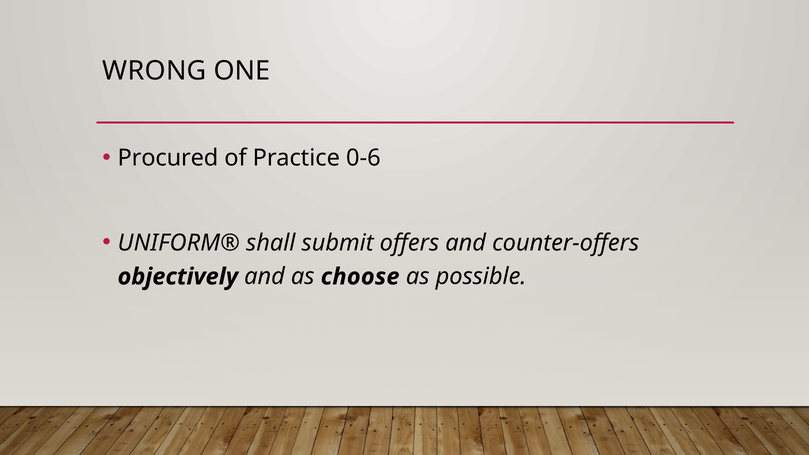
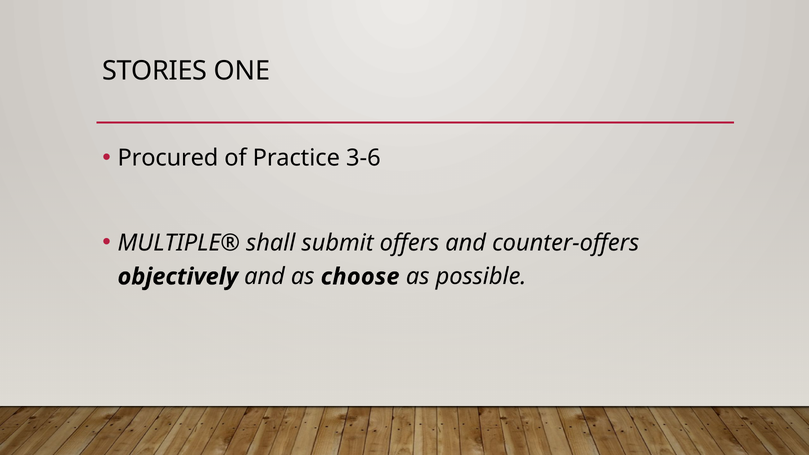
WRONG: WRONG -> STORIES
0-6: 0-6 -> 3-6
UNIFORM®: UNIFORM® -> MULTIPLE®
